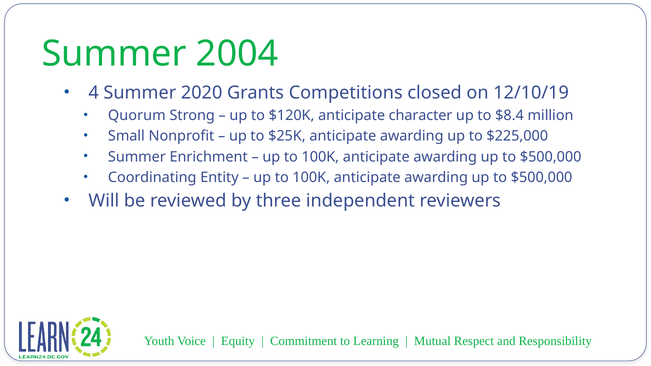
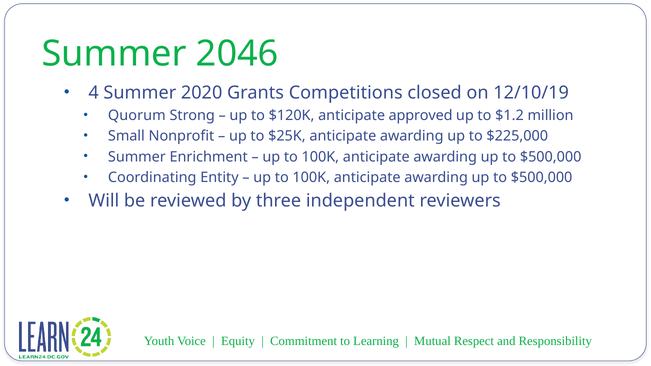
2004: 2004 -> 2046
character: character -> approved
$8.4: $8.4 -> $1.2
